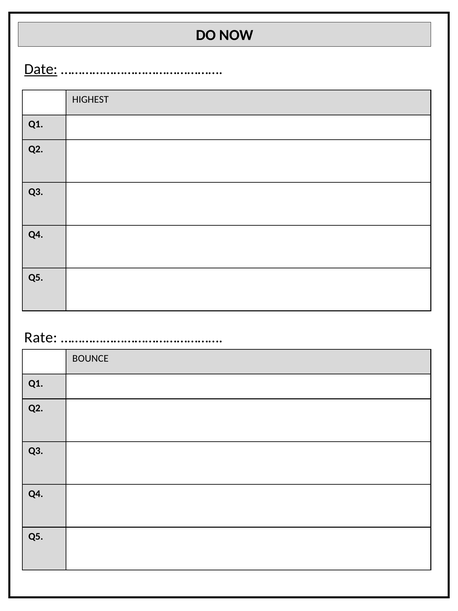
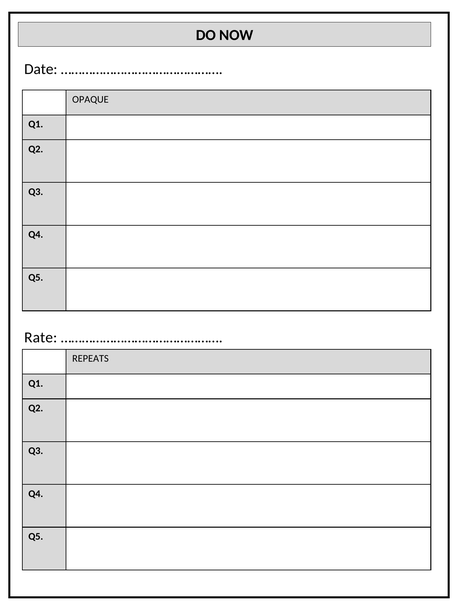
Date underline: present -> none
HIGHEST: HIGHEST -> OPAQUE
BOUNCE: BOUNCE -> REPEATS
